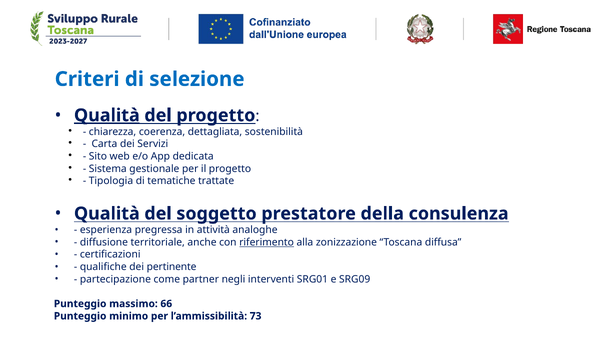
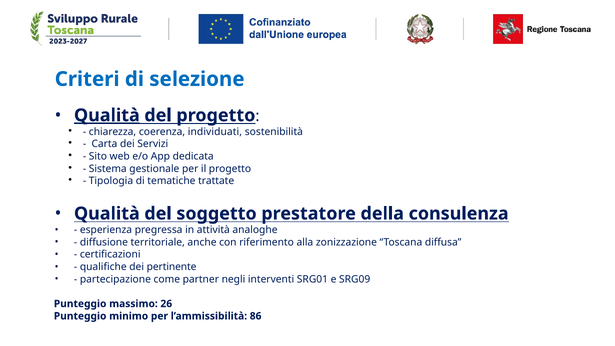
dettagliata: dettagliata -> individuati
riferimento underline: present -> none
66: 66 -> 26
73: 73 -> 86
